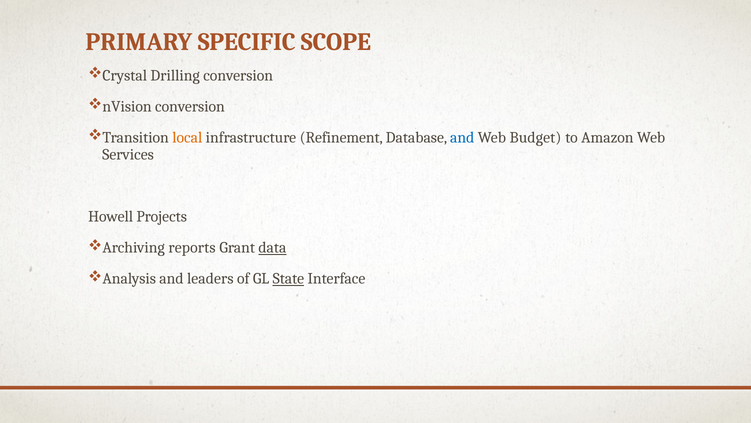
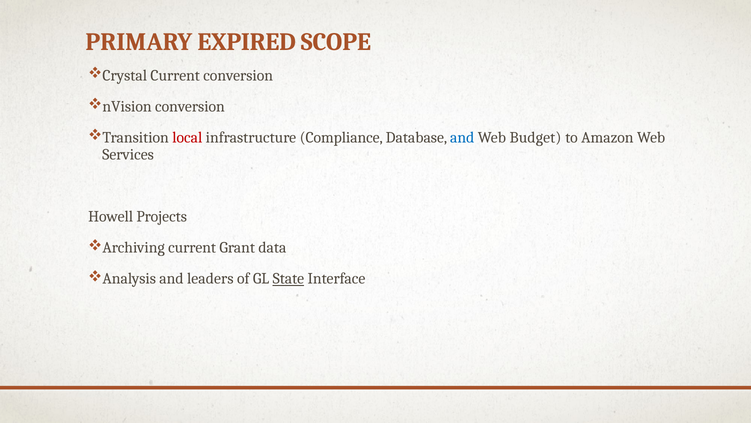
SPECIFIC: SPECIFIC -> EXPIRED
Drilling at (175, 75): Drilling -> Current
local colour: orange -> red
Refinement: Refinement -> Compliance
reports at (192, 247): reports -> current
data underline: present -> none
